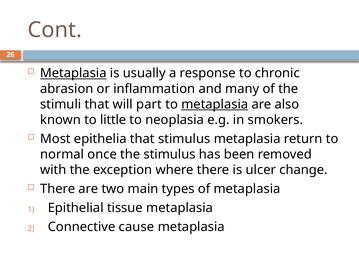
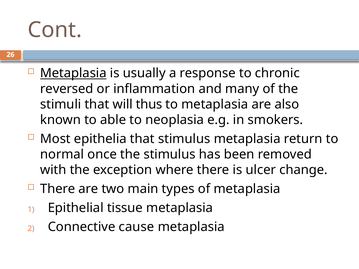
abrasion: abrasion -> reversed
part: part -> thus
metaplasia at (215, 104) underline: present -> none
little: little -> able
